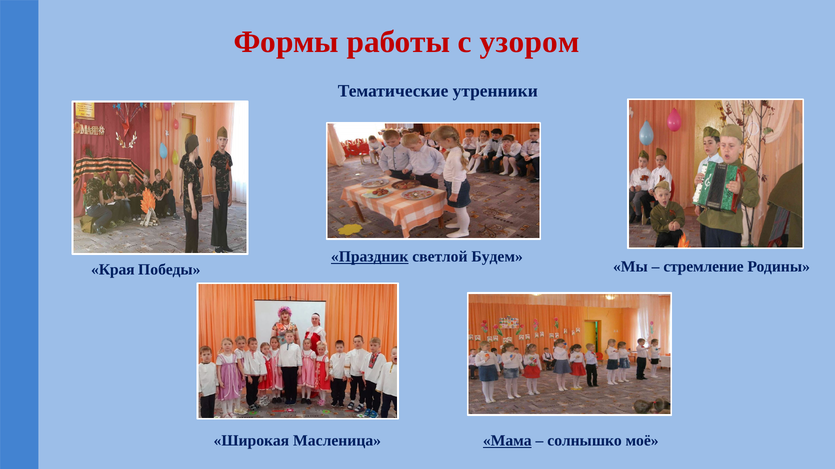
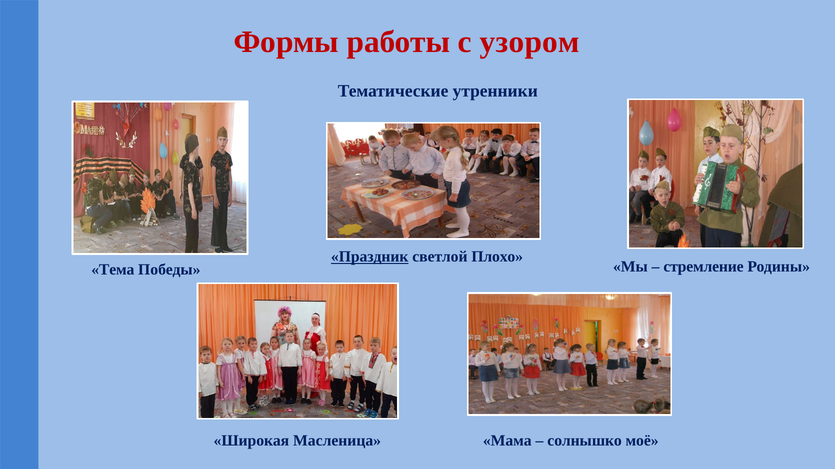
Будем: Будем -> Плохо
Края: Края -> Тема
Мама underline: present -> none
